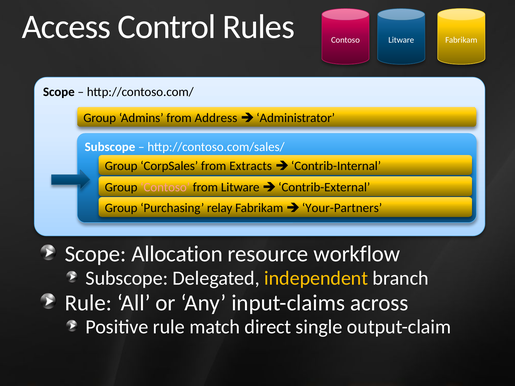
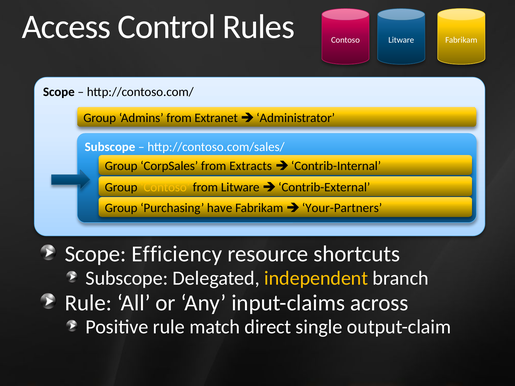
Address: Address -> Extranet
Contoso at (165, 187) colour: pink -> yellow
relay: relay -> have
Allocation: Allocation -> Efficiency
workflow: workflow -> shortcuts
